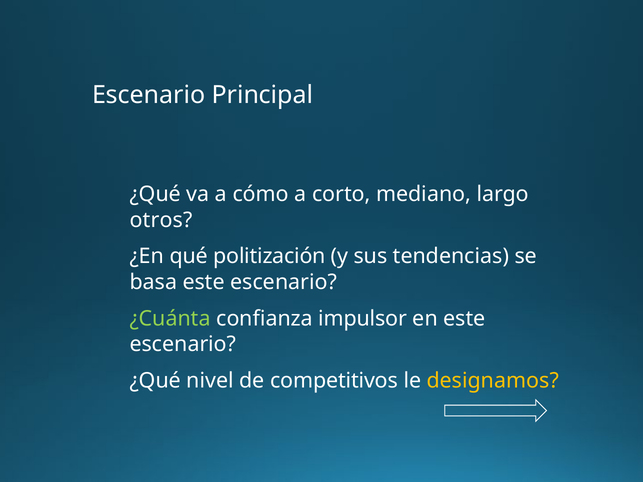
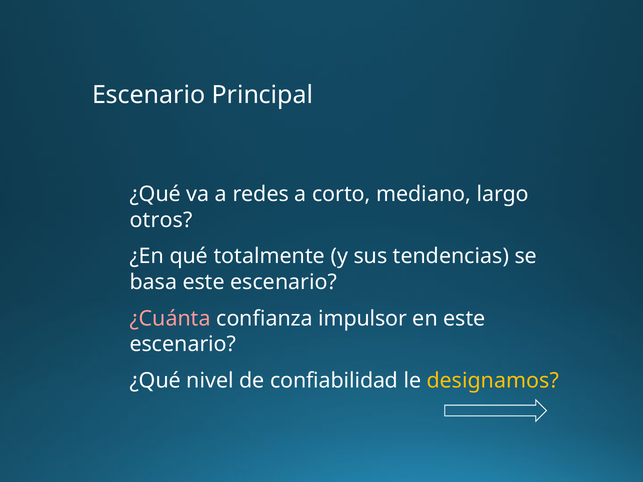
cómo: cómo -> redes
politización: politización -> totalmente
¿Cuánta colour: light green -> pink
competitivos: competitivos -> confiabilidad
